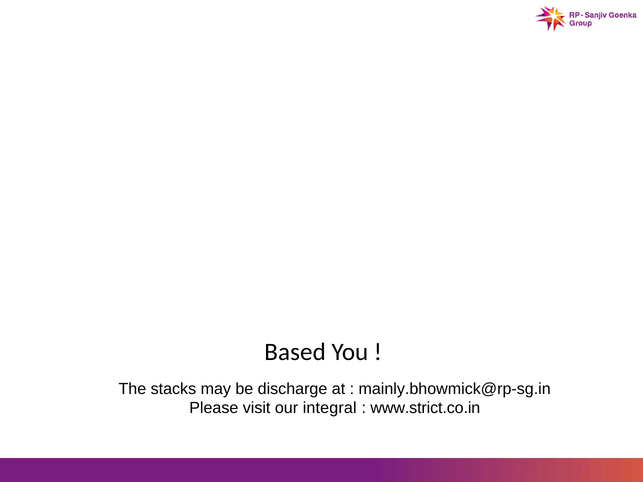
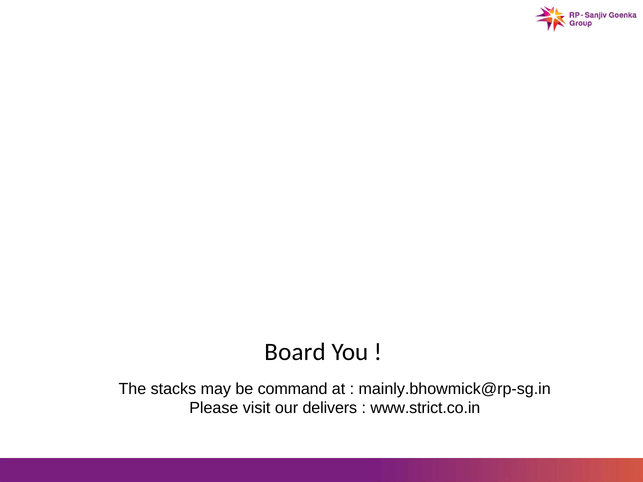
Based: Based -> Board
discharge: discharge -> command
integral: integral -> delivers
